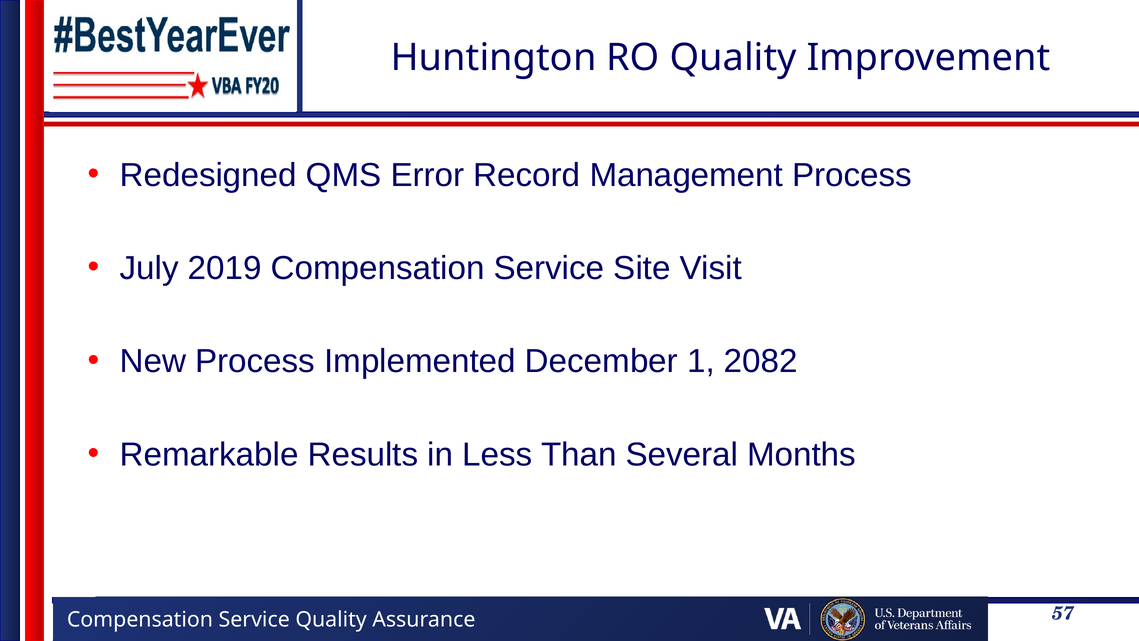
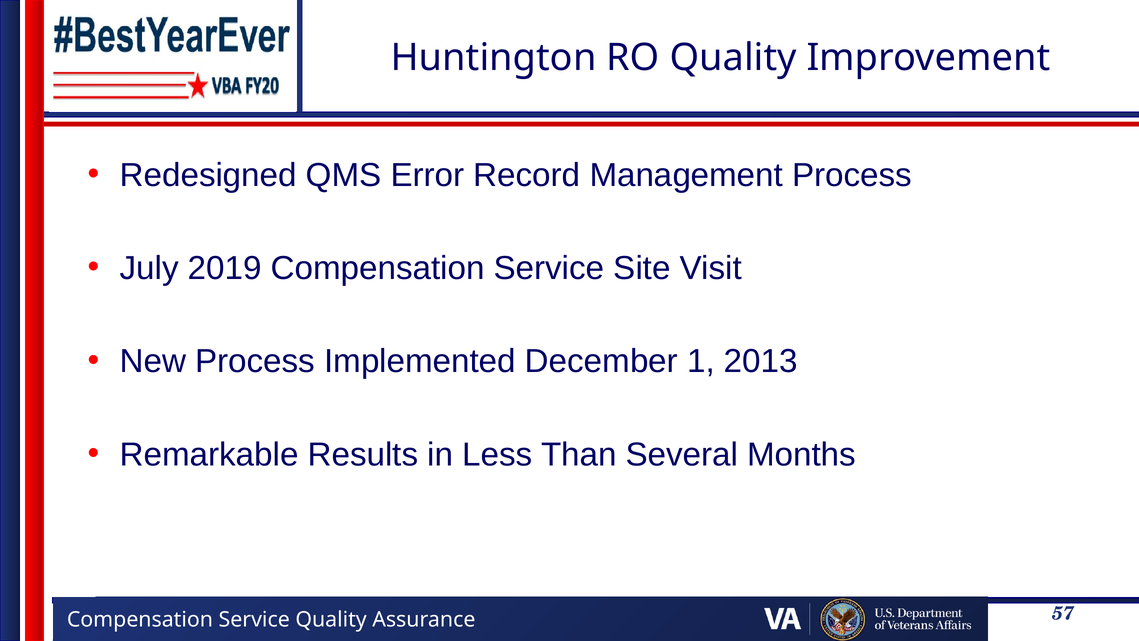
2082: 2082 -> 2013
